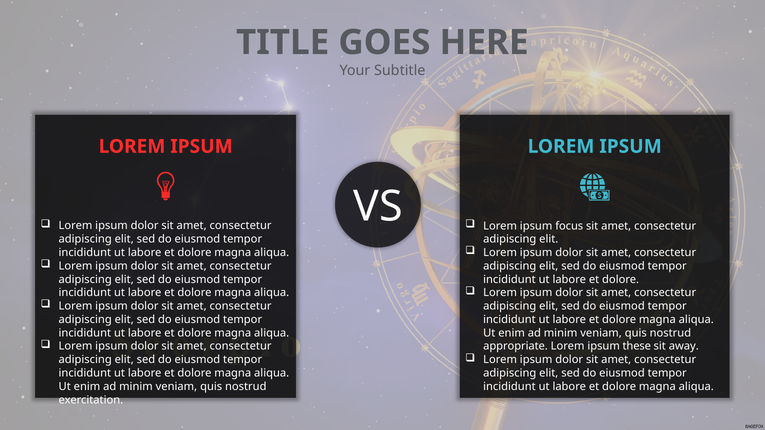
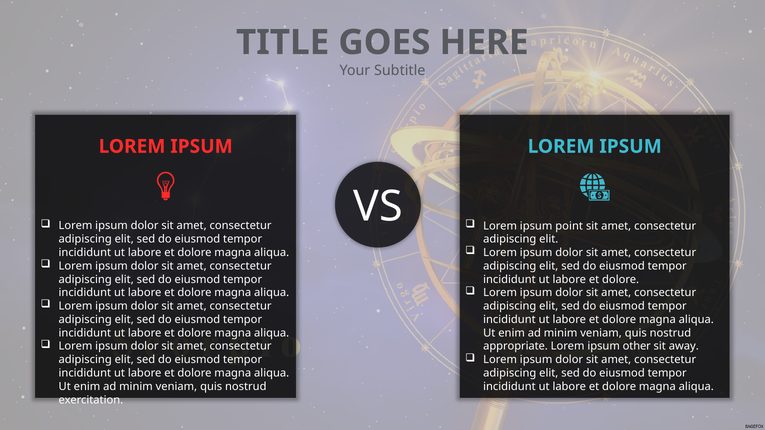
focus: focus -> point
these: these -> other
